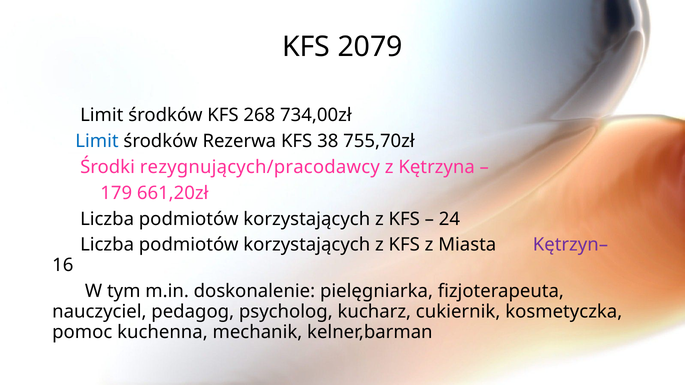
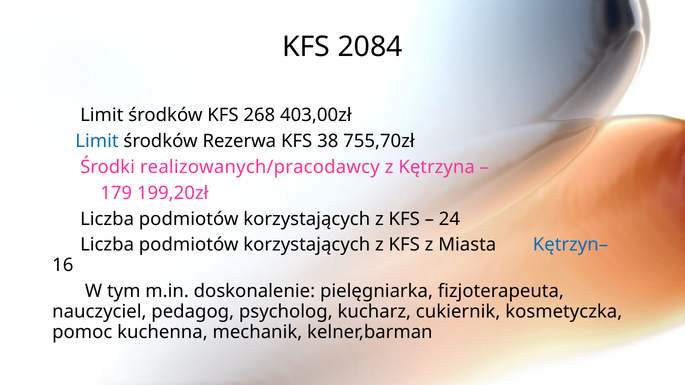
2079: 2079 -> 2084
734,00zł: 734,00zł -> 403,00zł
rezygnujących/pracodawcy: rezygnujących/pracodawcy -> realizowanych/pracodawcy
661,20zł: 661,20zł -> 199,20zł
Kętrzyn– colour: purple -> blue
